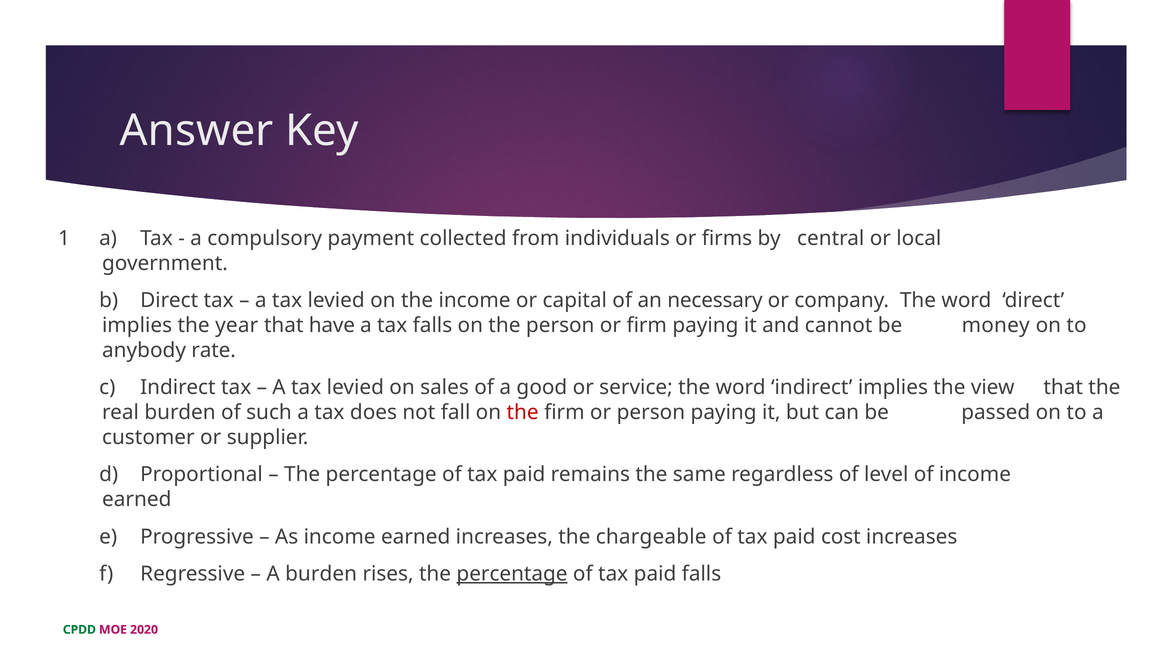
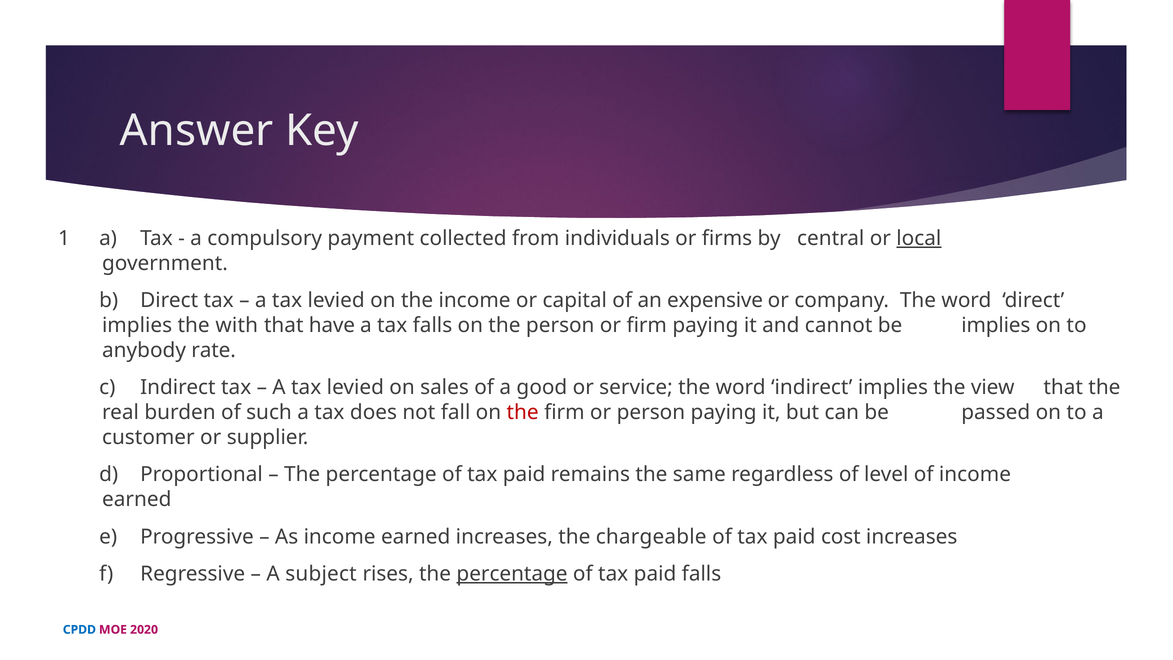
local underline: none -> present
necessary: necessary -> expensive
year: year -> with
be money: money -> implies
A burden: burden -> subject
CPDD colour: green -> blue
